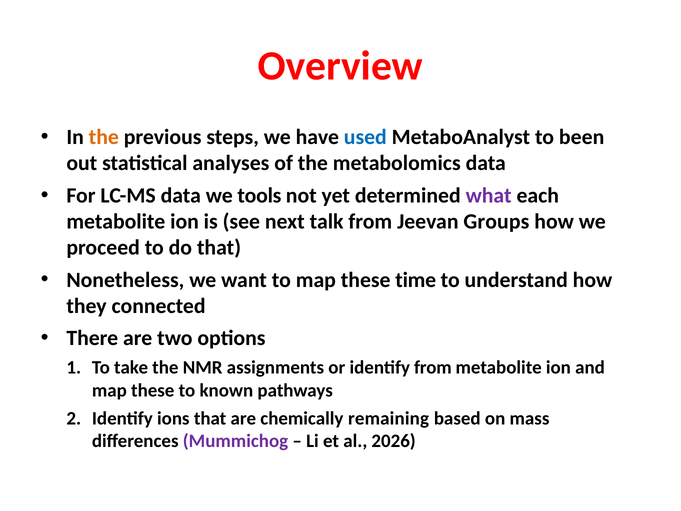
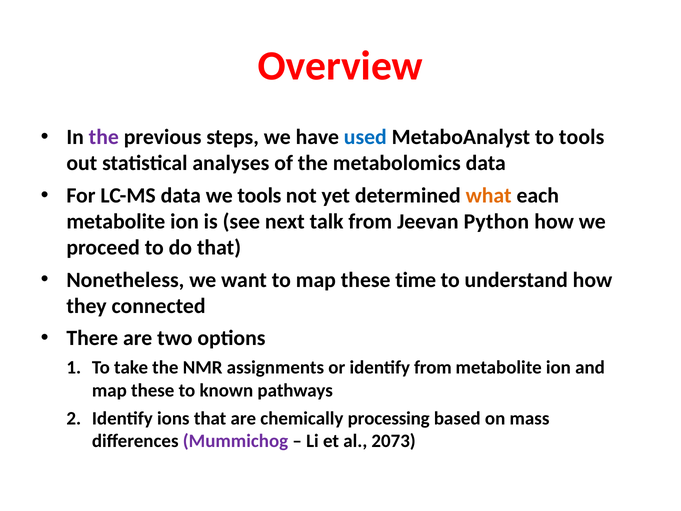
the at (104, 137) colour: orange -> purple
to been: been -> tools
what colour: purple -> orange
Groups: Groups -> Python
remaining: remaining -> processing
2026: 2026 -> 2073
